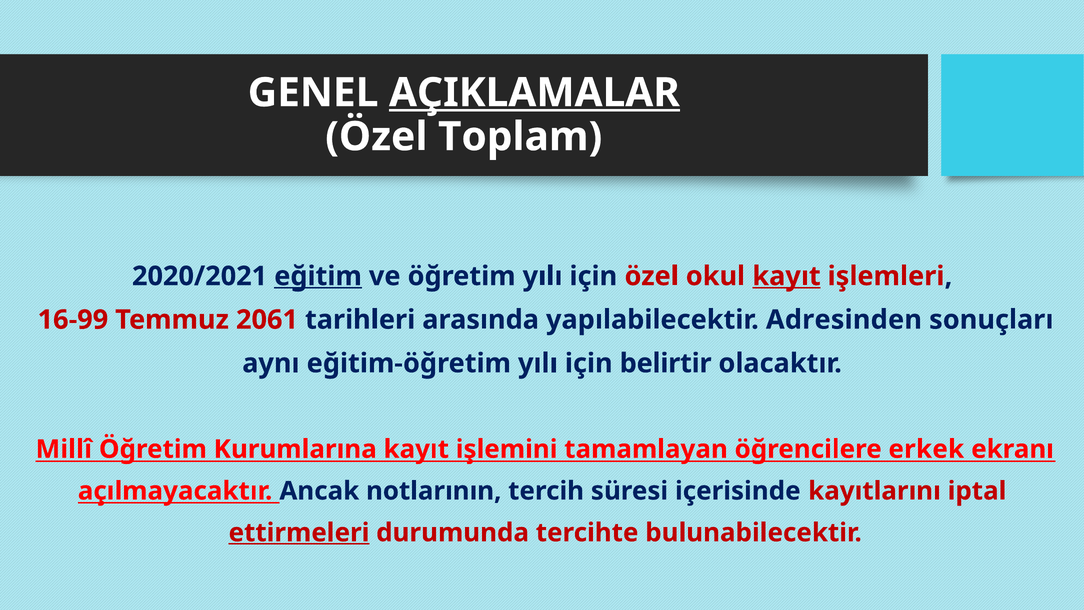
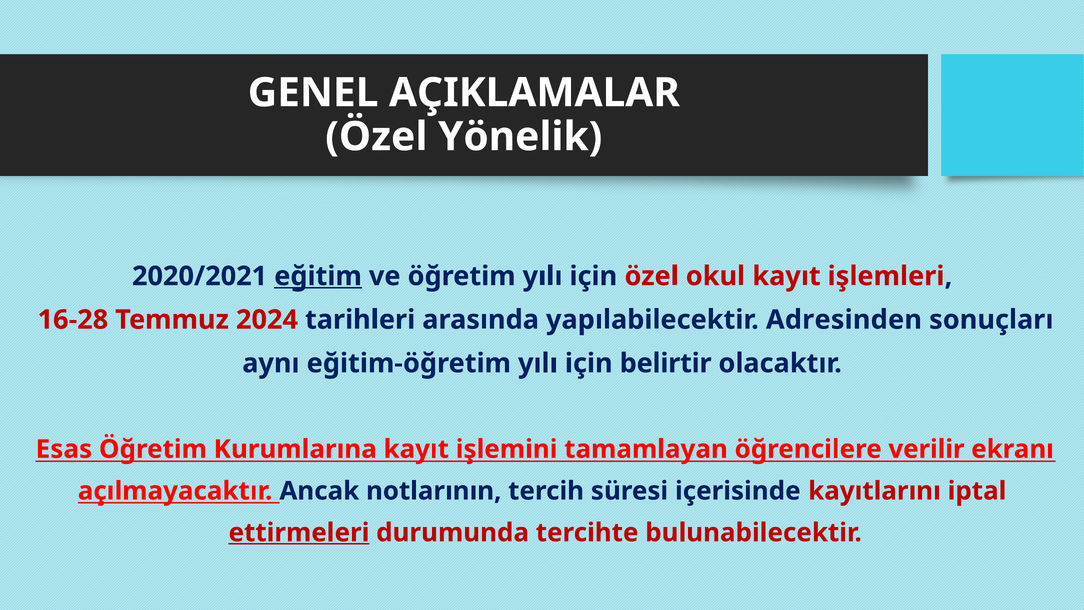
AÇIKLAMALAR underline: present -> none
Toplam: Toplam -> Yönelik
kayıt at (786, 276) underline: present -> none
16-99: 16-99 -> 16-28
2061: 2061 -> 2024
Millî: Millî -> Esas
erkek: erkek -> verilir
